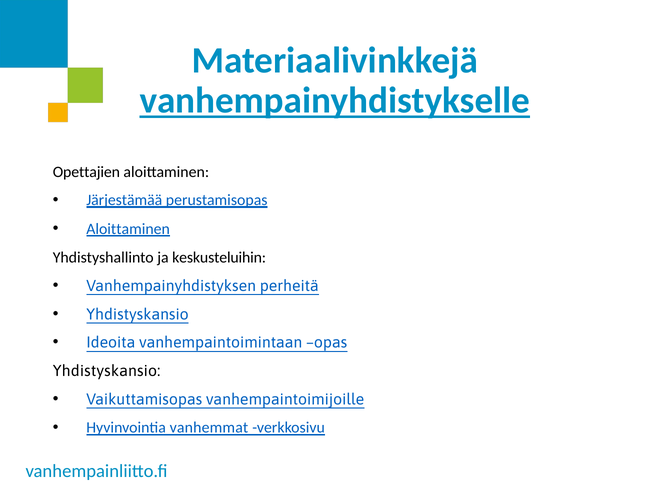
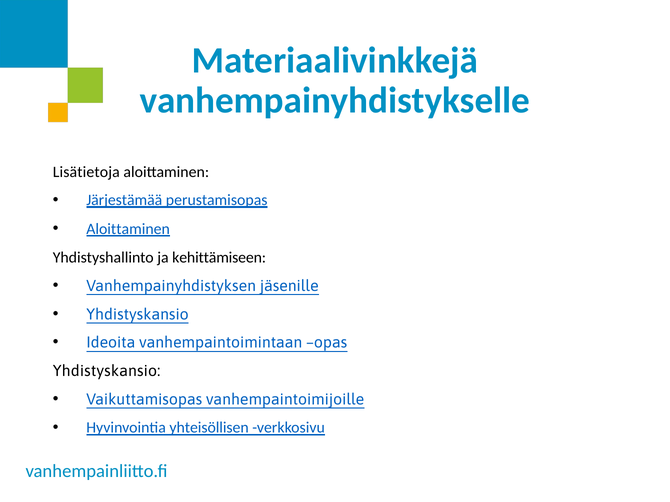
vanhempainyhdistykselle underline: present -> none
Opettajien: Opettajien -> Lisätietoja
keskusteluihin: keskusteluihin -> kehittämiseen
perheitä: perheitä -> jäsenille
vanhemmat: vanhemmat -> yhteisöllisen
